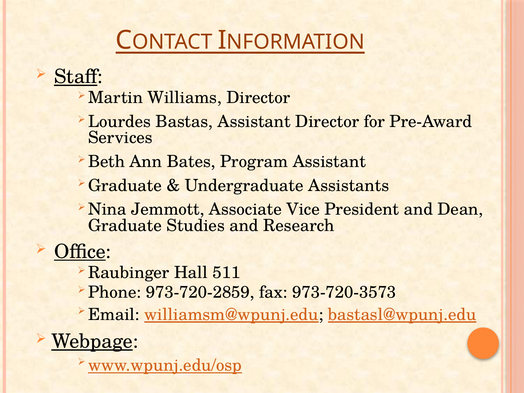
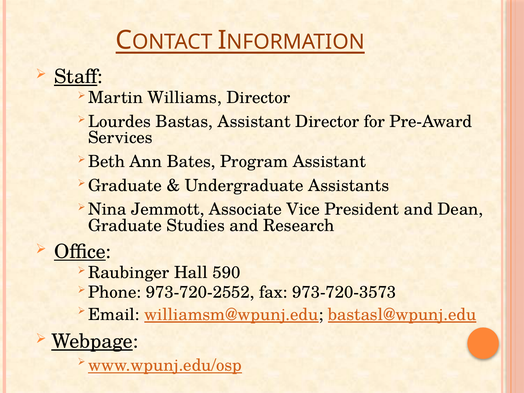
511: 511 -> 590
973-720-2859: 973-720-2859 -> 973-720-2552
